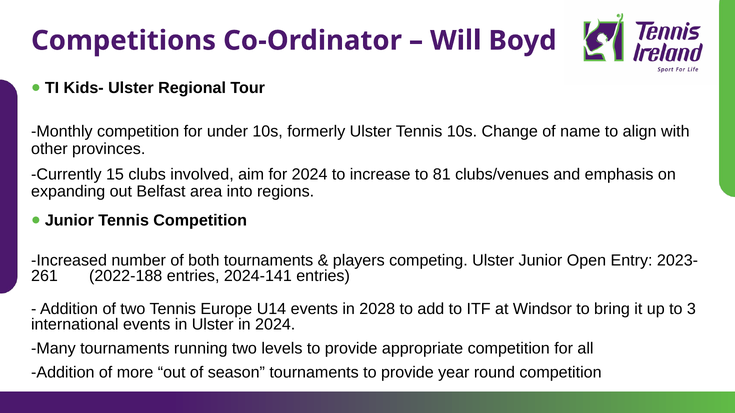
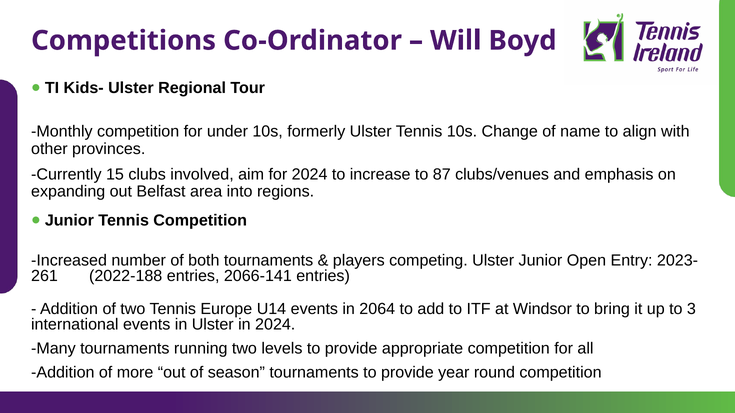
81: 81 -> 87
2024-141: 2024-141 -> 2066-141
2028: 2028 -> 2064
